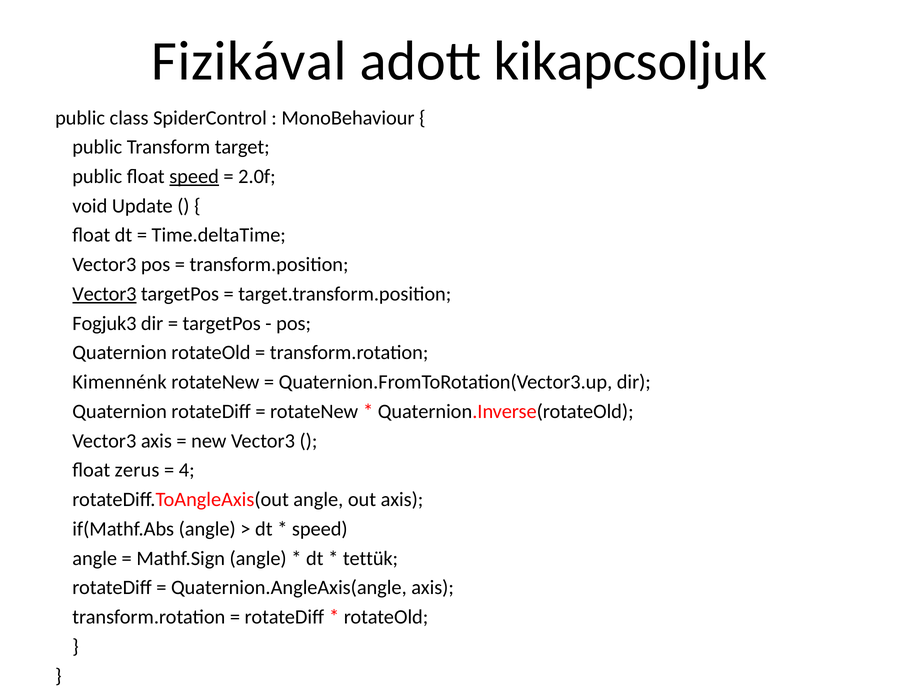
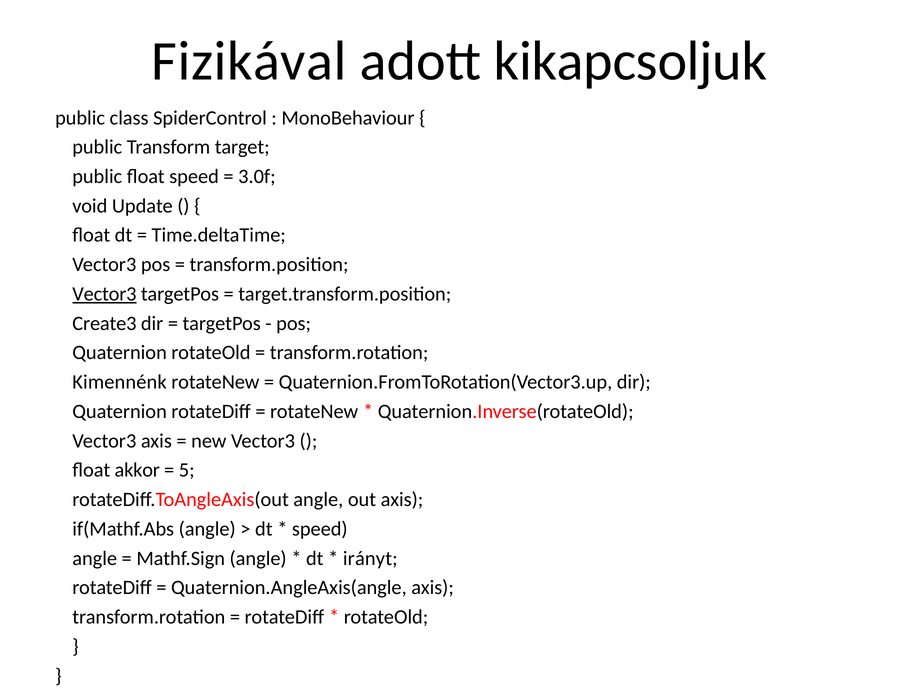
speed at (194, 177) underline: present -> none
2.0f: 2.0f -> 3.0f
Fogjuk3: Fogjuk3 -> Create3
zerus: zerus -> akkor
4: 4 -> 5
tettük: tettük -> irányt
